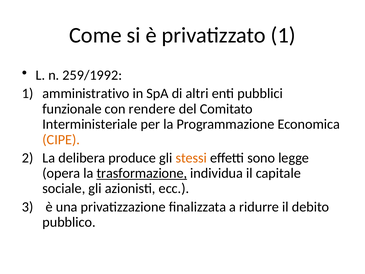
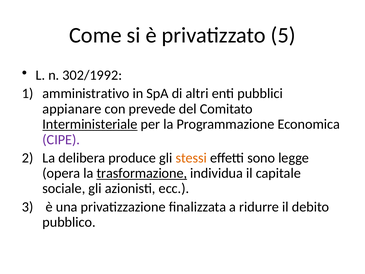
privatizzato 1: 1 -> 5
259/1992: 259/1992 -> 302/1992
funzionale: funzionale -> appianare
rendere: rendere -> prevede
Interministeriale underline: none -> present
CIPE colour: orange -> purple
